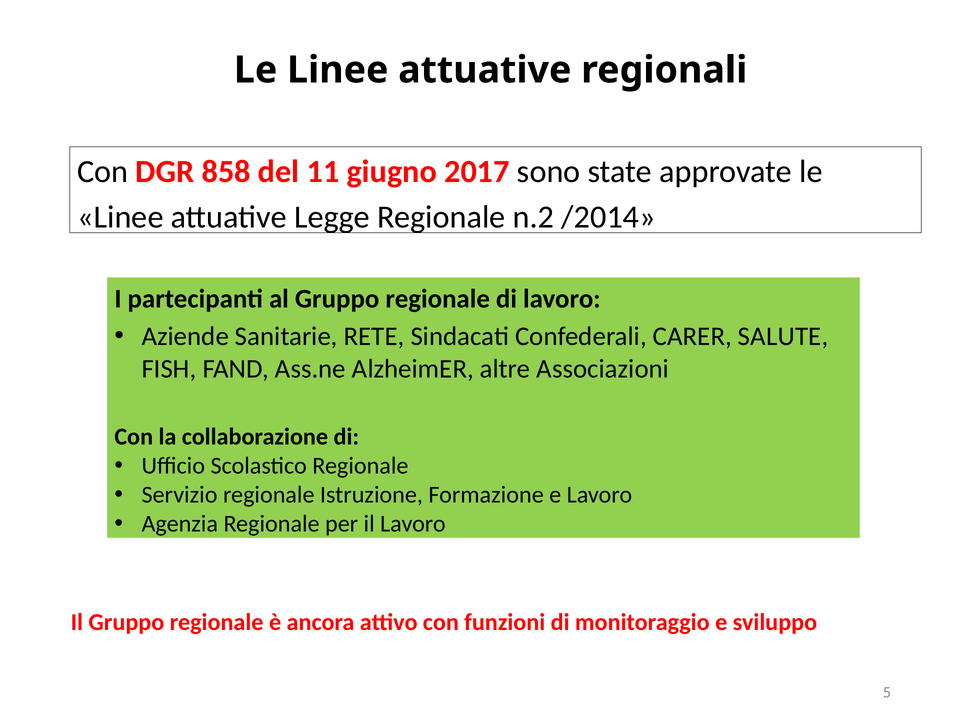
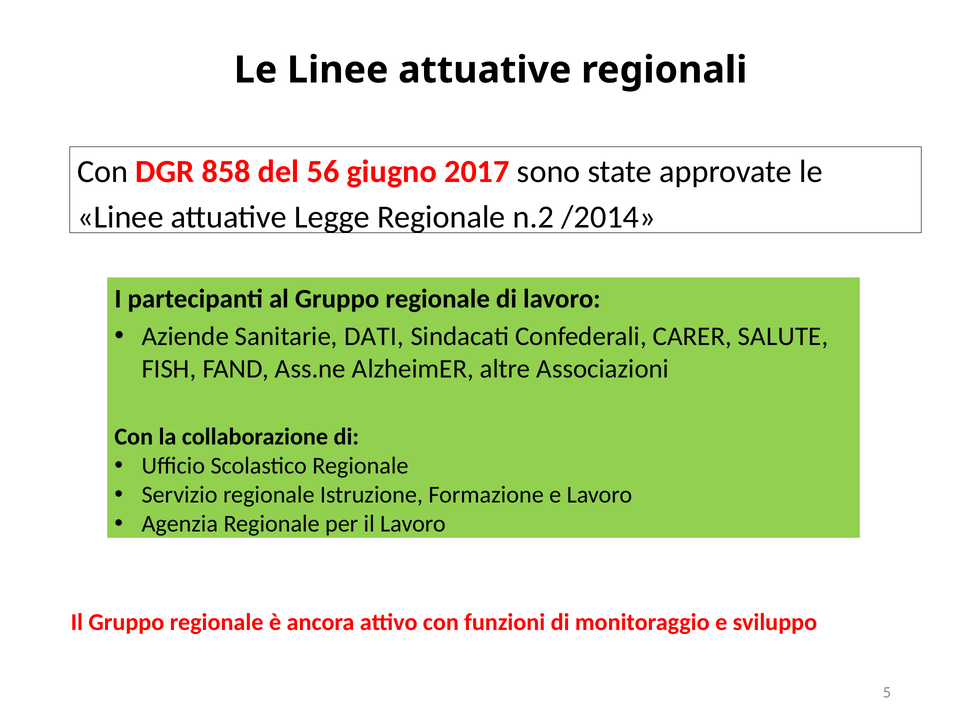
11: 11 -> 56
RETE: RETE -> DATI
